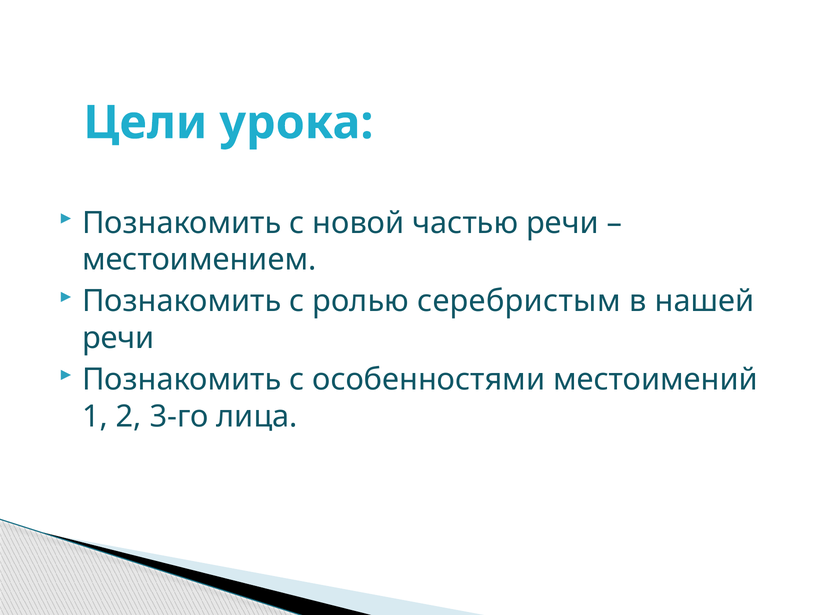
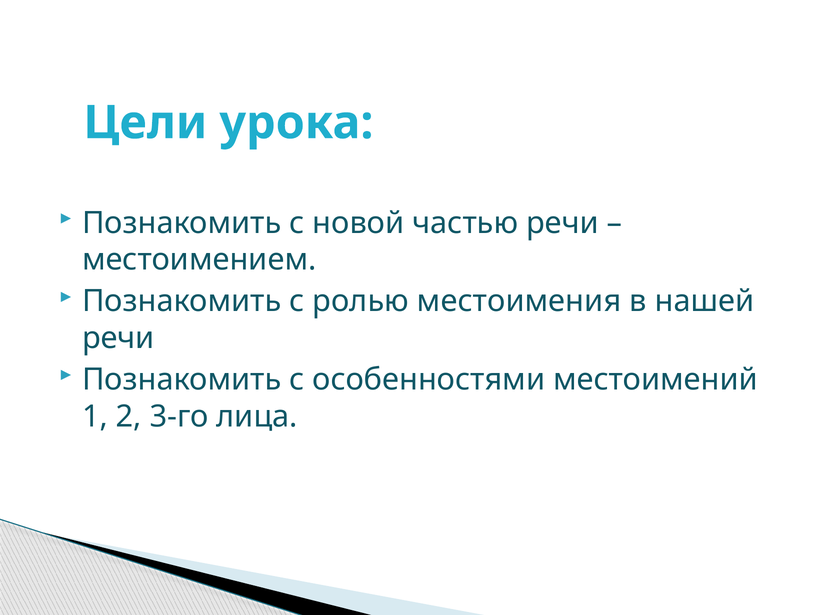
серебристым: серебристым -> местоимения
